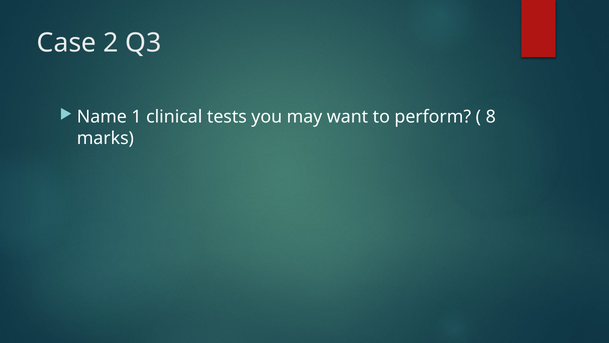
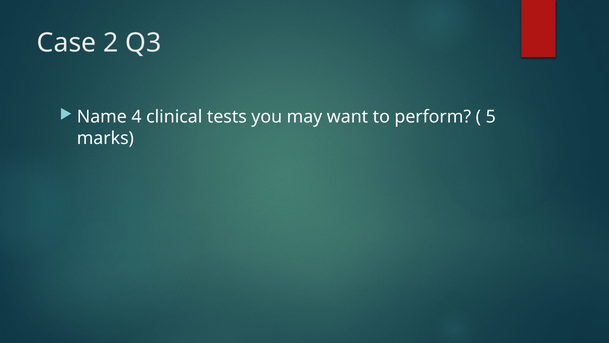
1: 1 -> 4
8: 8 -> 5
